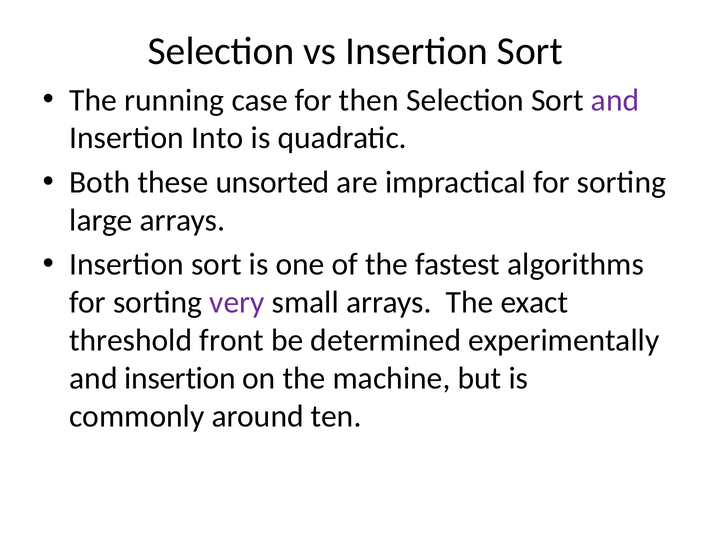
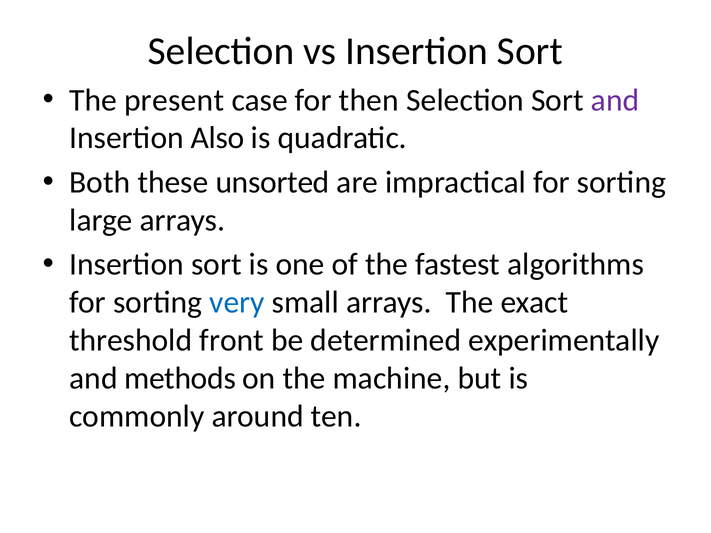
running: running -> present
Into: Into -> Also
very colour: purple -> blue
insertion at (180, 379): insertion -> methods
